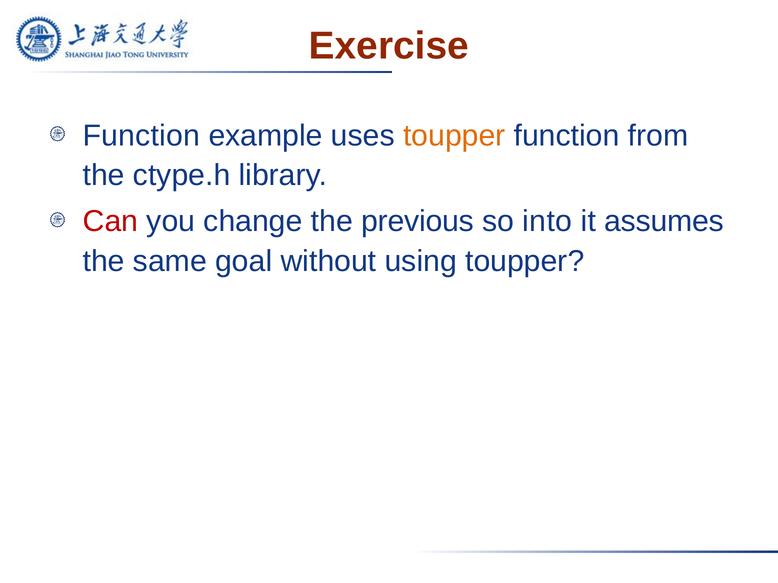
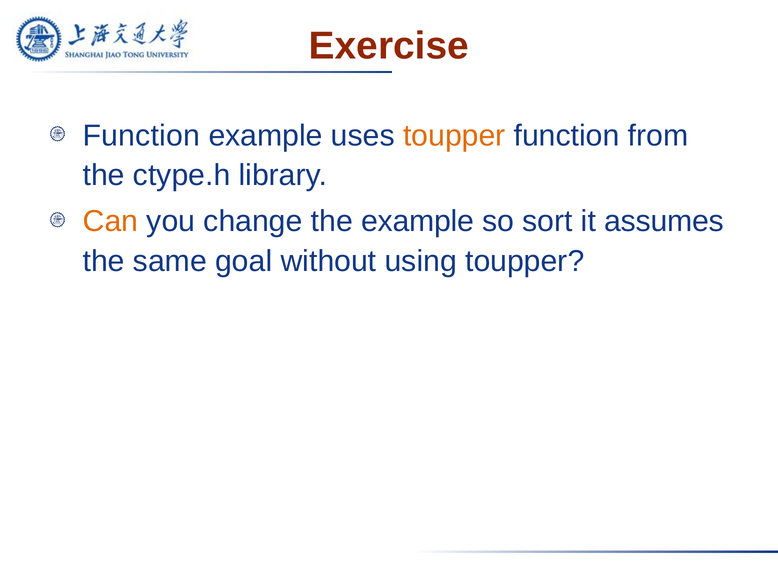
Can colour: red -> orange
the previous: previous -> example
into: into -> sort
